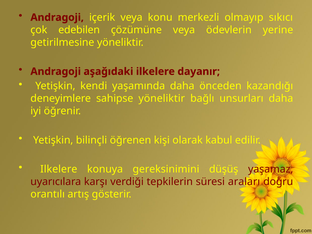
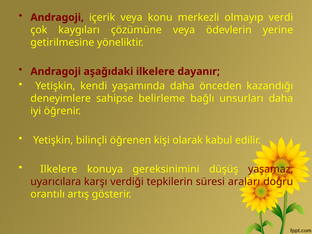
sıkıcı: sıkıcı -> verdi
edebilen: edebilen -> kaygıları
sahipse yöneliktir: yöneliktir -> belirleme
